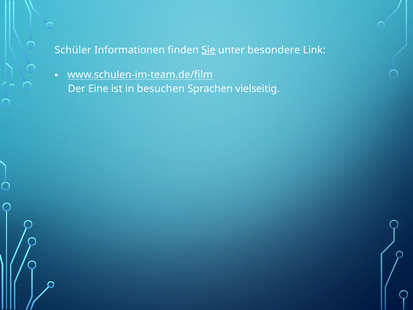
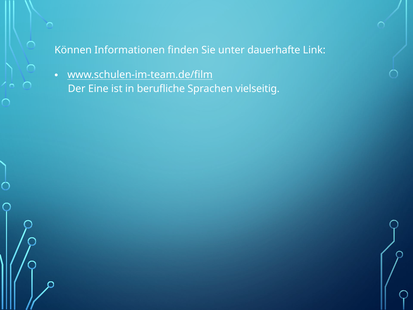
Schüler: Schüler -> Können
Sie underline: present -> none
besondere: besondere -> dauerhafte
besuchen: besuchen -> berufliche
